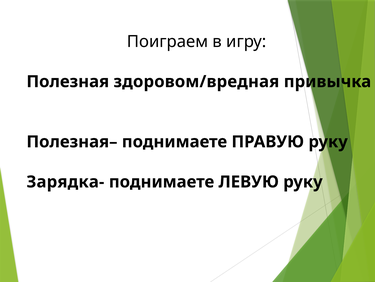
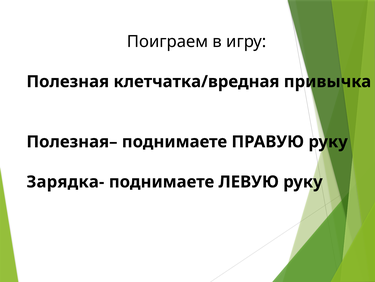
здоровом/вредная: здоровом/вредная -> клетчатка/вредная
